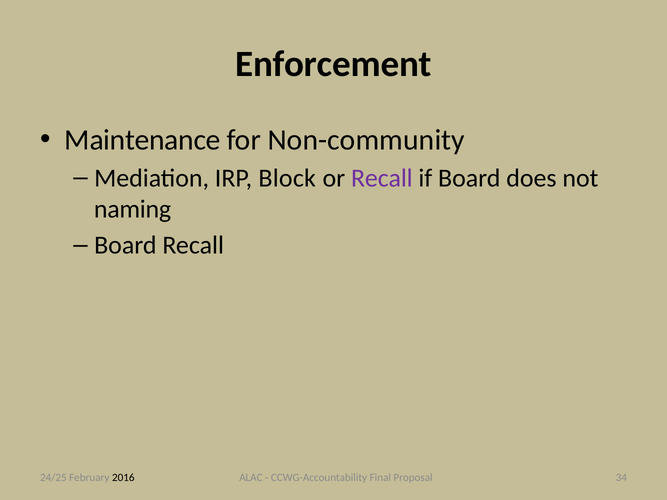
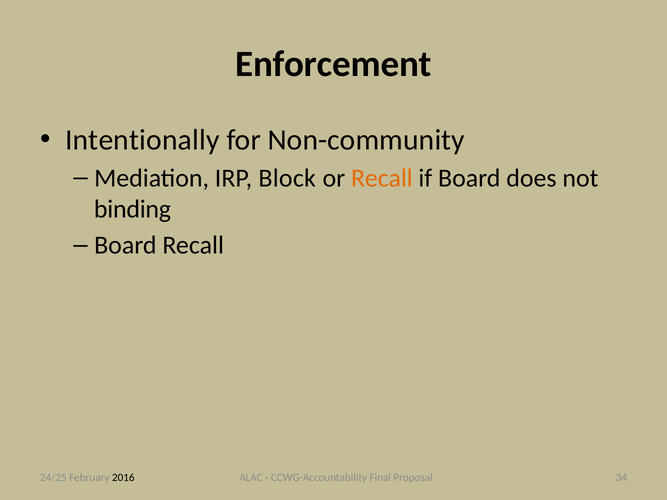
Maintenance: Maintenance -> Intentionally
Recall at (382, 178) colour: purple -> orange
naming: naming -> binding
